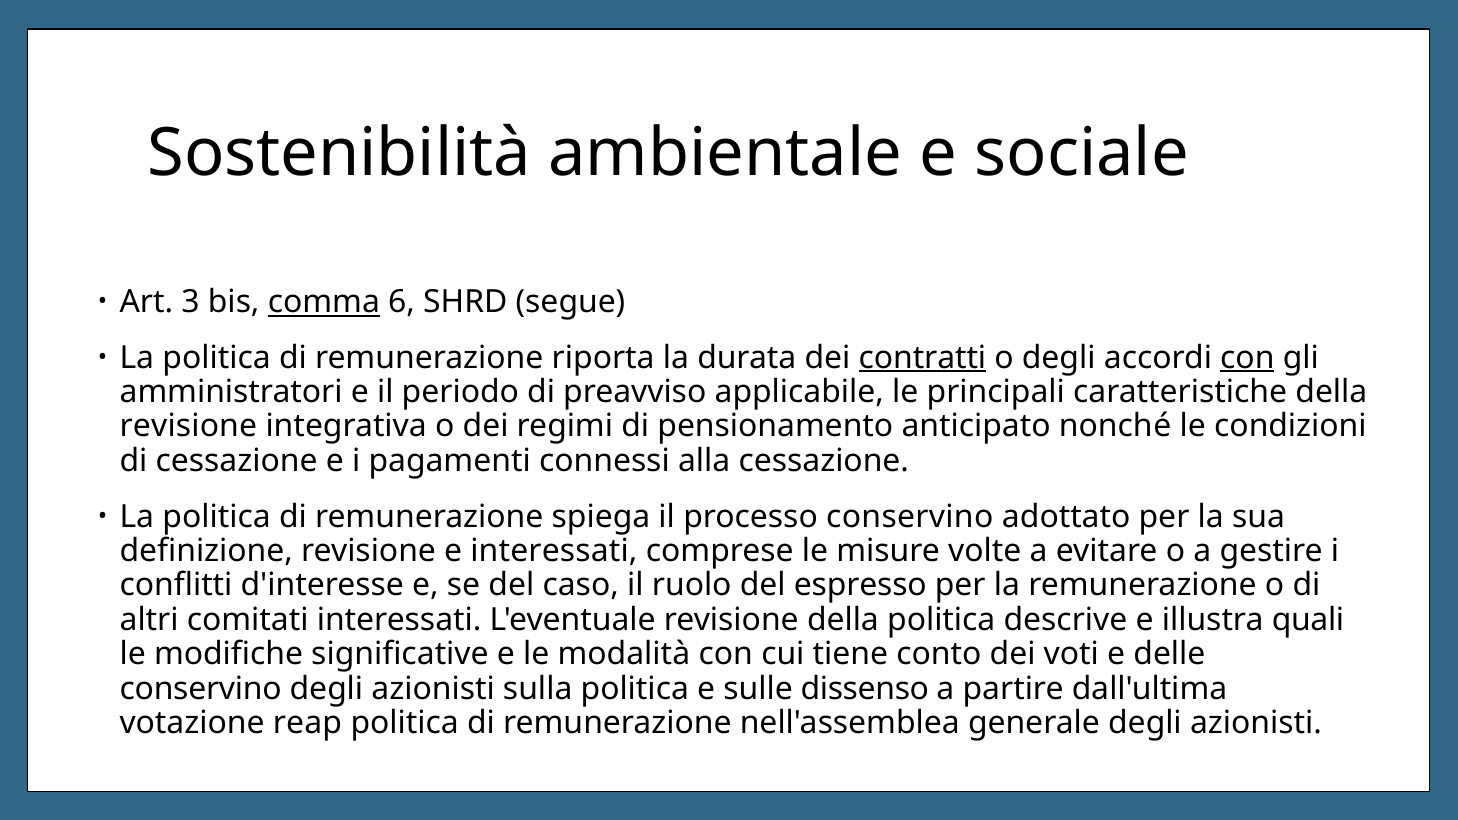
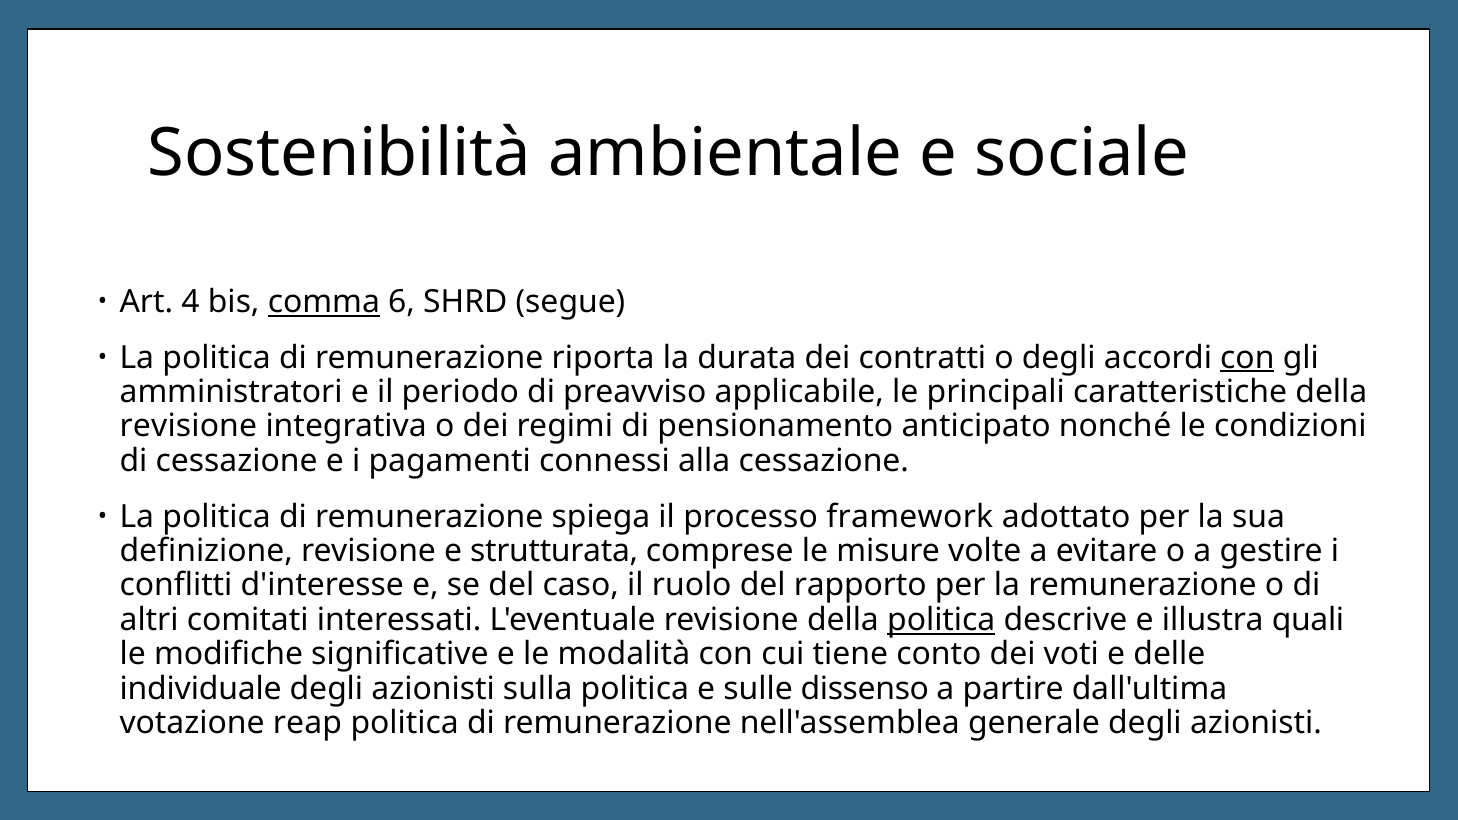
3: 3 -> 4
contratti underline: present -> none
processo conservino: conservino -> framework
e interessati: interessati -> strutturata
espresso: espresso -> rapporto
politica at (941, 620) underline: none -> present
conservino at (201, 689): conservino -> individuale
